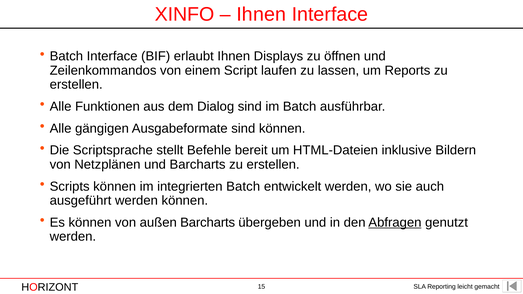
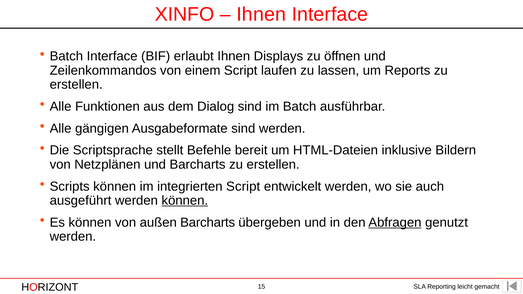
sind können: können -> werden
integrierten Batch: Batch -> Script
können at (185, 201) underline: none -> present
